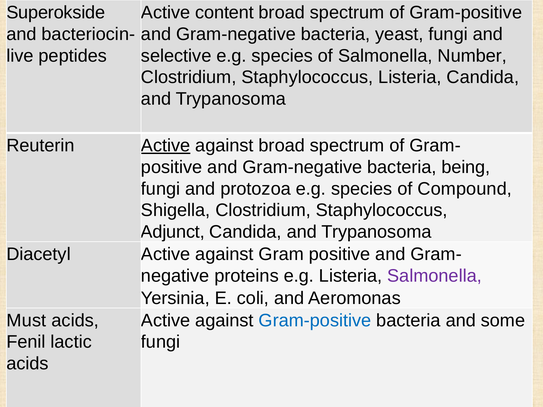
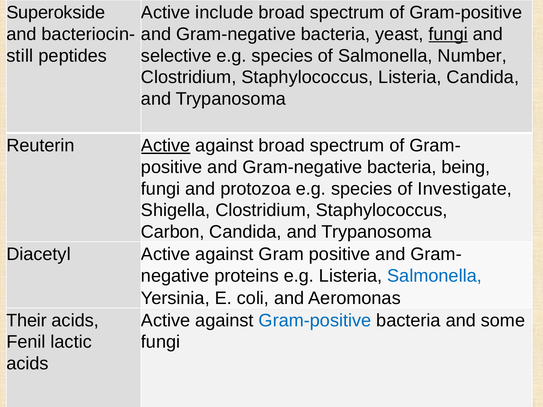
content: content -> include
fungi at (448, 34) underline: none -> present
live: live -> still
Compound: Compound -> Investigate
Adjunct: Adjunct -> Carbon
Salmonella at (435, 276) colour: purple -> blue
Must: Must -> Their
